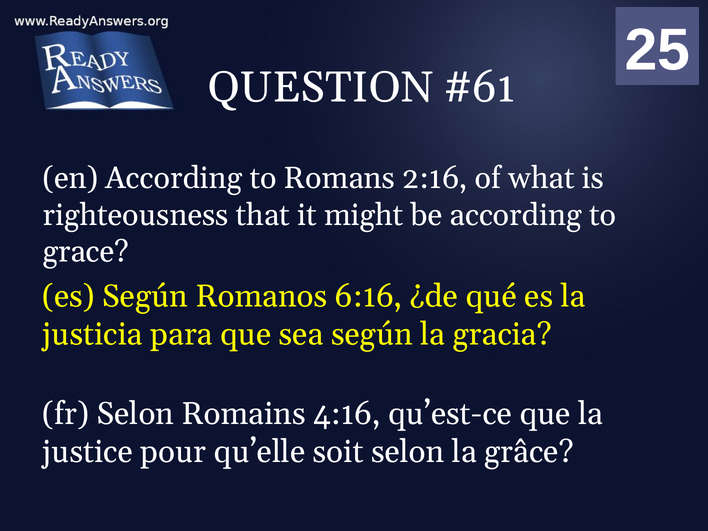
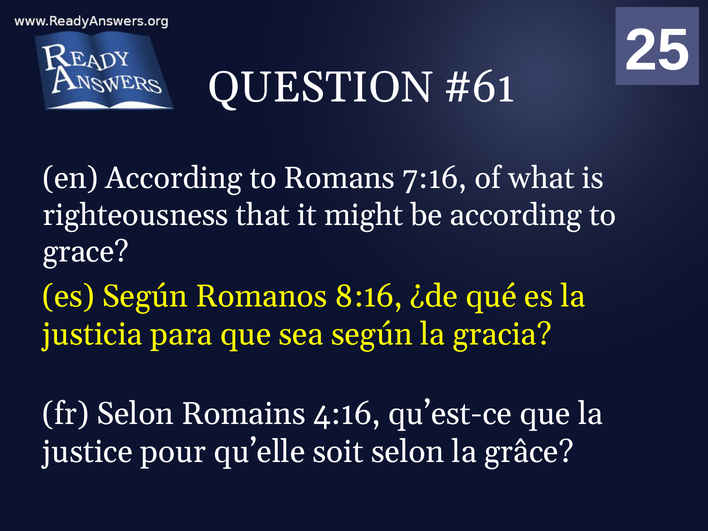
2:16: 2:16 -> 7:16
6:16: 6:16 -> 8:16
